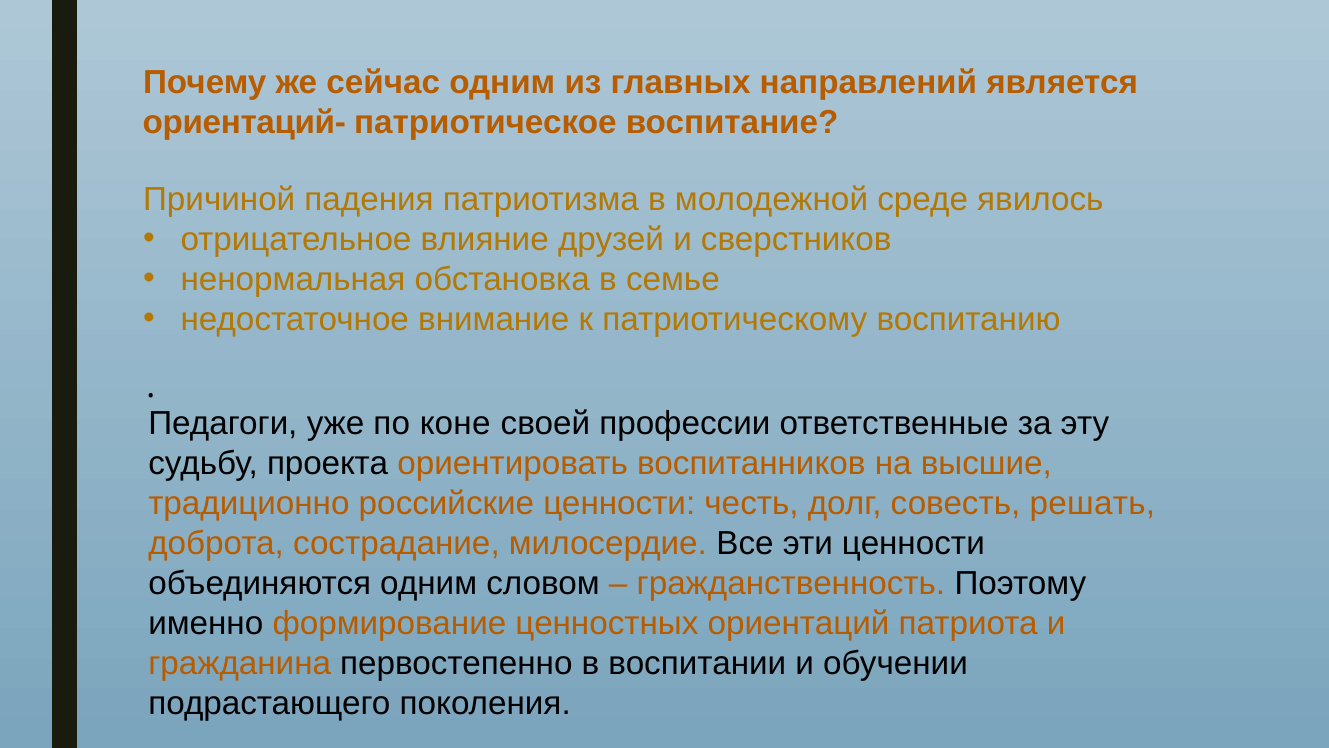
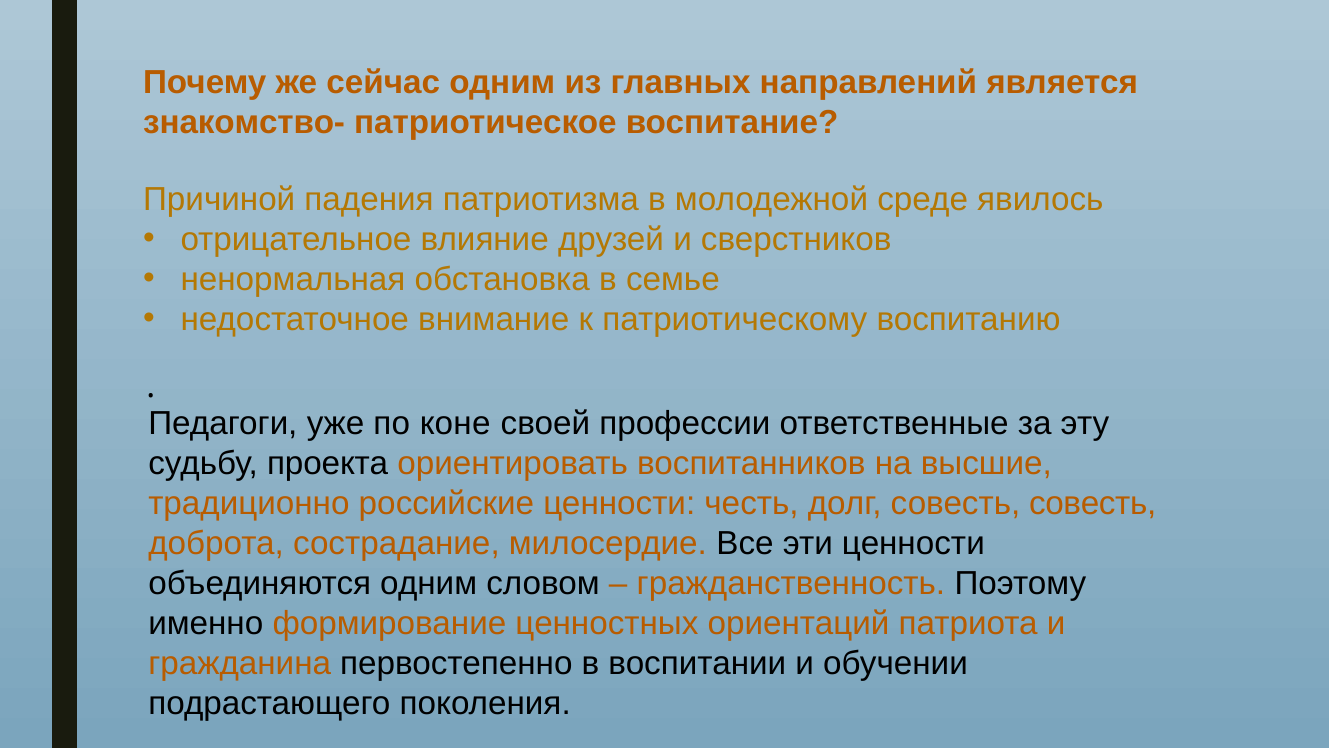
ориентаций-: ориентаций- -> знакомство-
совесть решать: решать -> совесть
